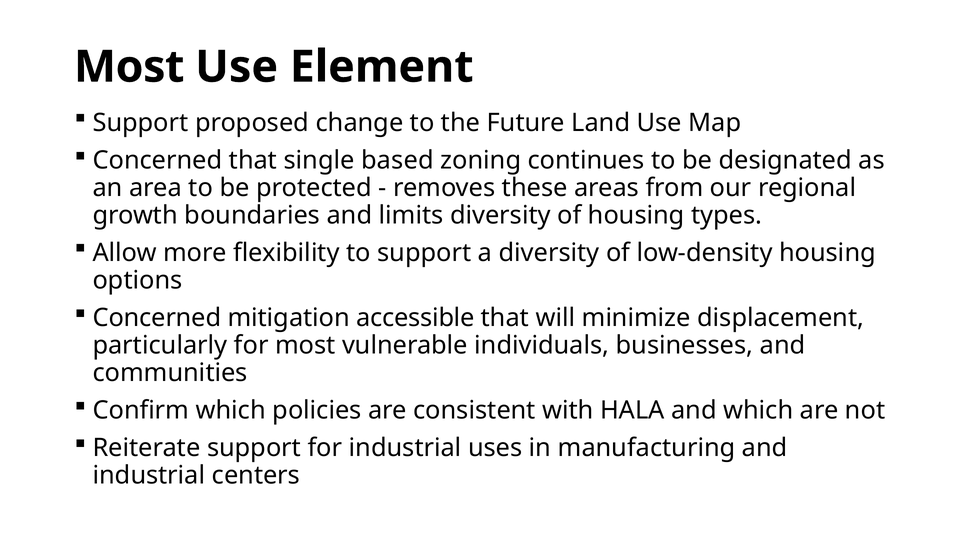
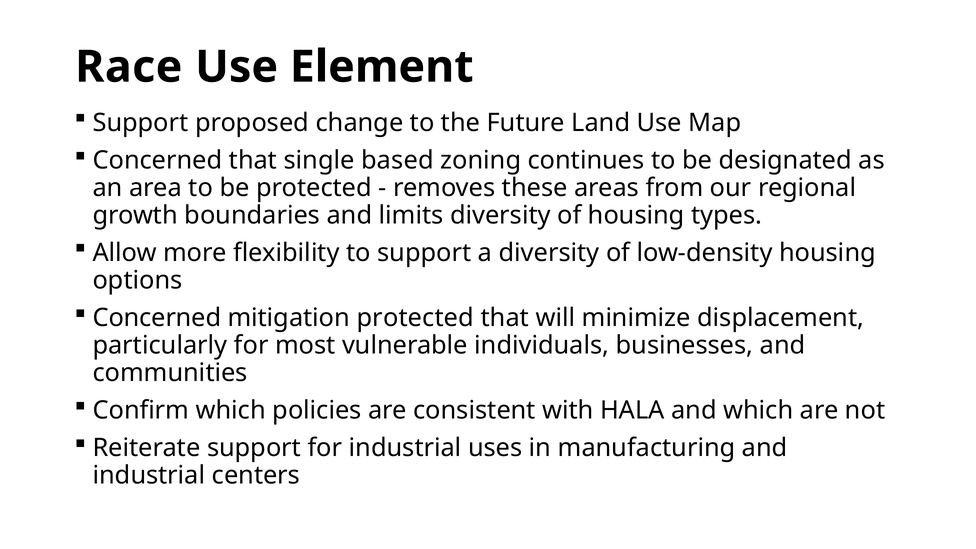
Most at (129, 67): Most -> Race
mitigation accessible: accessible -> protected
